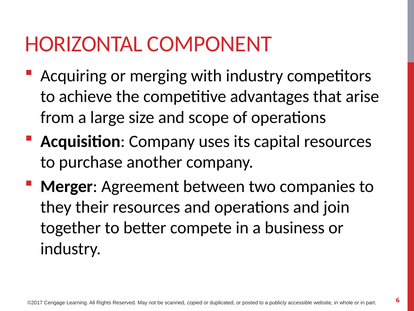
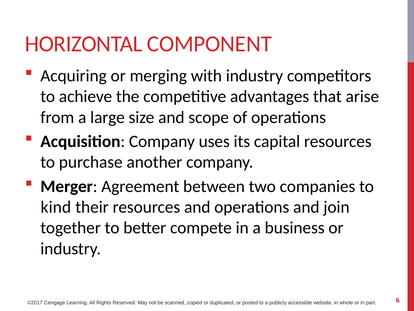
they: they -> kind
